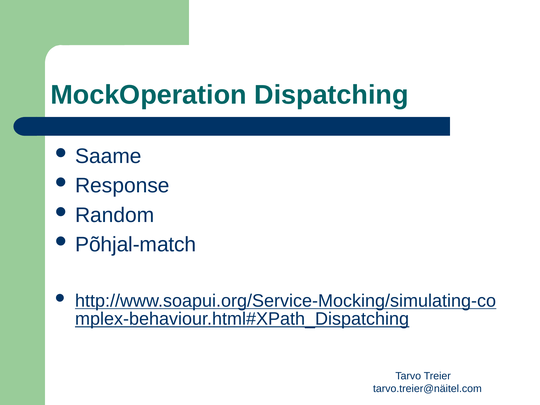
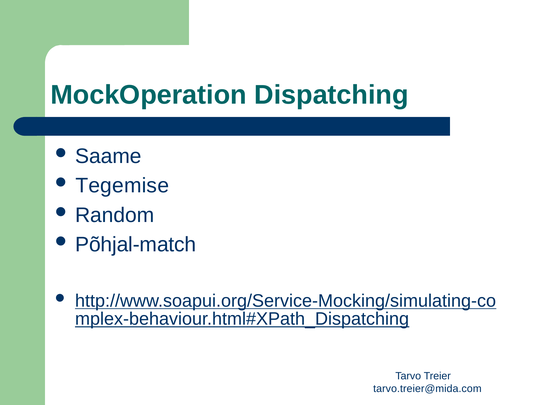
Response: Response -> Tegemise
tarvo.treier@näitel.com: tarvo.treier@näitel.com -> tarvo.treier@mida.com
